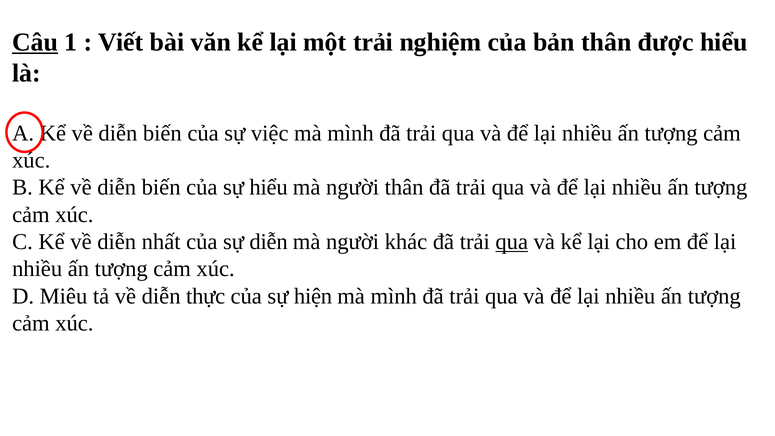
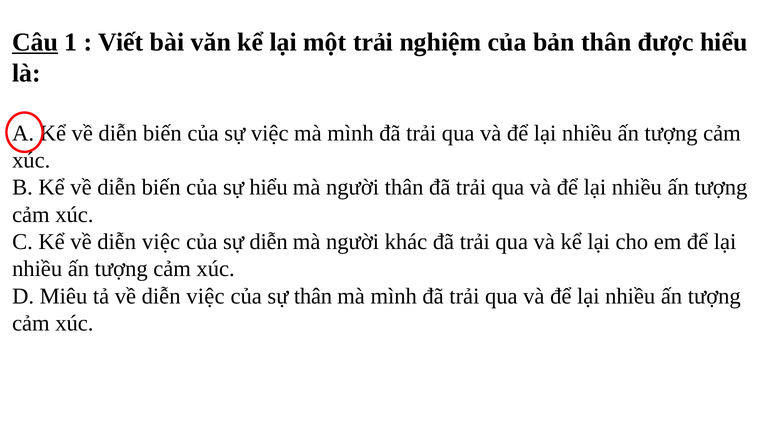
Kể về diễn nhất: nhất -> việc
qua at (512, 242) underline: present -> none
tả về diễn thực: thực -> việc
sự hiện: hiện -> thân
